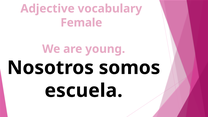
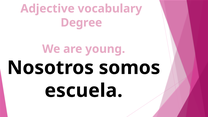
Female: Female -> Degree
